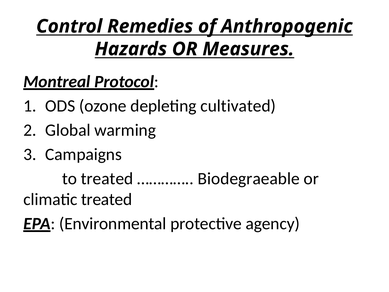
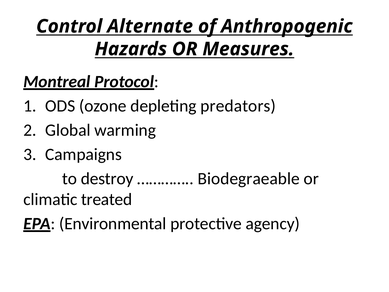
Remedies: Remedies -> Alternate
cultivated: cultivated -> predators
to treated: treated -> destroy
